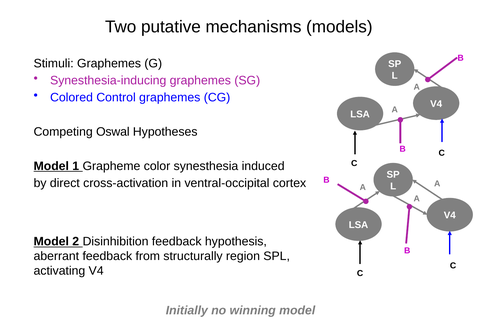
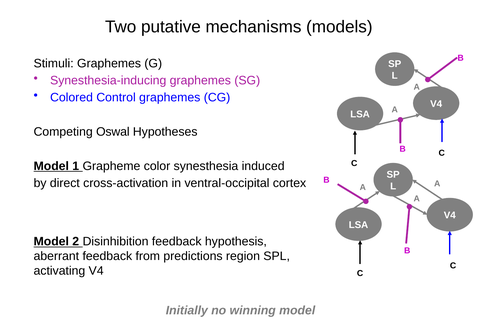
structurally: structurally -> predictions
